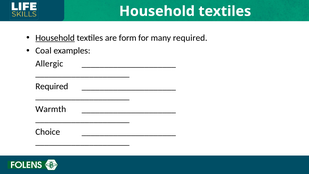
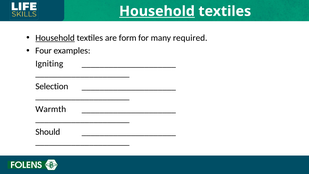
Household at (157, 11) underline: none -> present
Coal: Coal -> Four
Allergic: Allergic -> Igniting
Required at (52, 86): Required -> Selection
Choice: Choice -> Should
